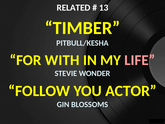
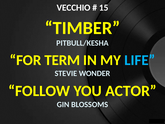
RELATED: RELATED -> VECCHIO
13: 13 -> 15
WITH: WITH -> TERM
LIFE colour: pink -> light blue
